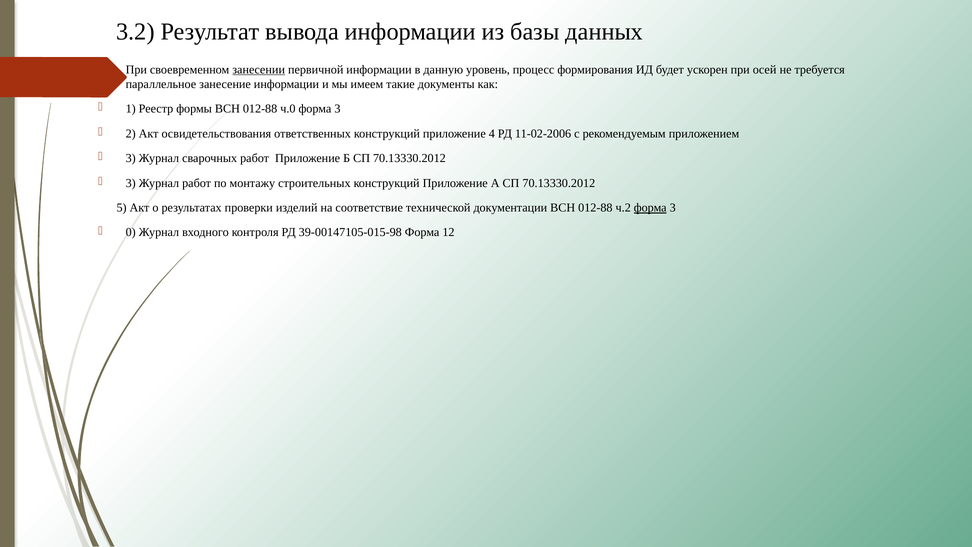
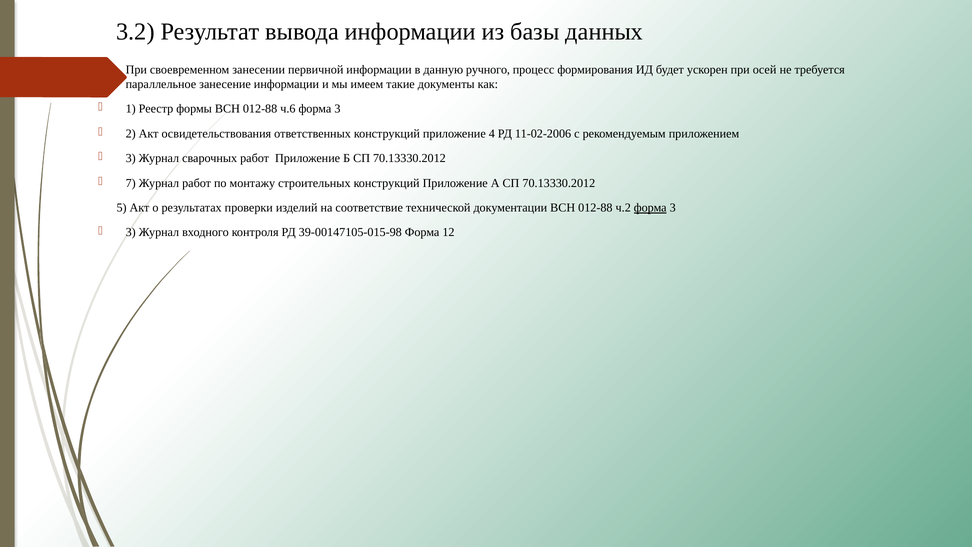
занесении underline: present -> none
уровень: уровень -> ручного
ч.0: ч.0 -> ч.6
3 at (131, 183): 3 -> 7
0 at (131, 232): 0 -> 3
